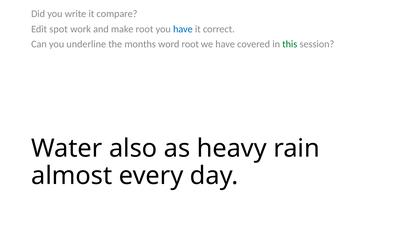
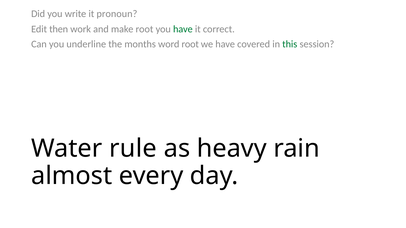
compare: compare -> pronoun
spot: spot -> then
have at (183, 29) colour: blue -> green
also: also -> rule
